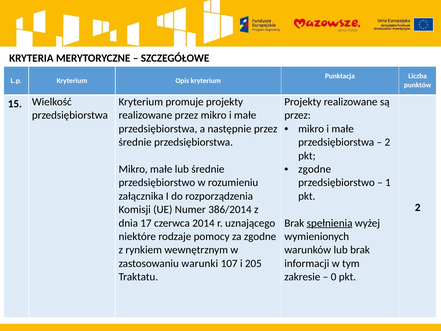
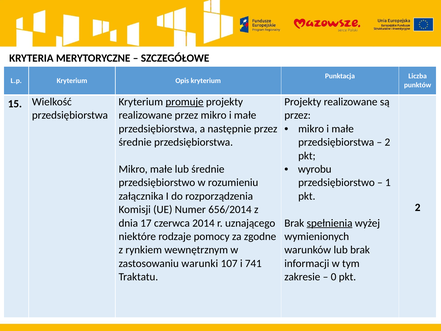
promuje underline: none -> present
zgodne at (315, 169): zgodne -> wyrobu
386/2014: 386/2014 -> 656/2014
205: 205 -> 741
